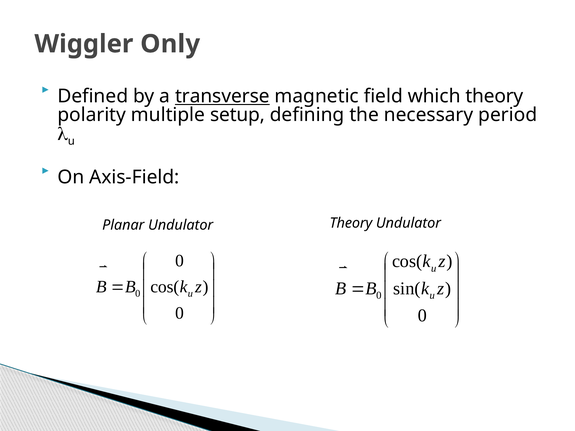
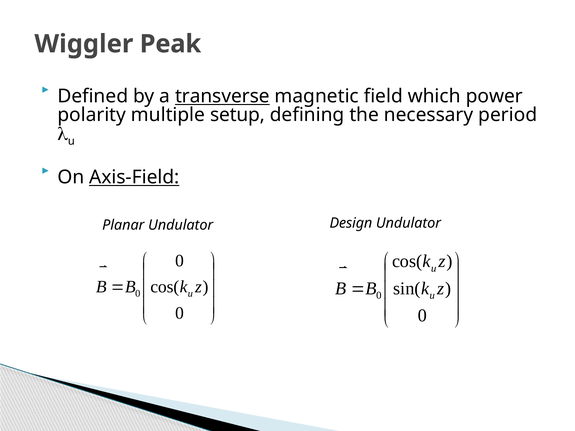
Only: Only -> Peak
which theory: theory -> power
Axis-Field underline: none -> present
Undulator Theory: Theory -> Design
